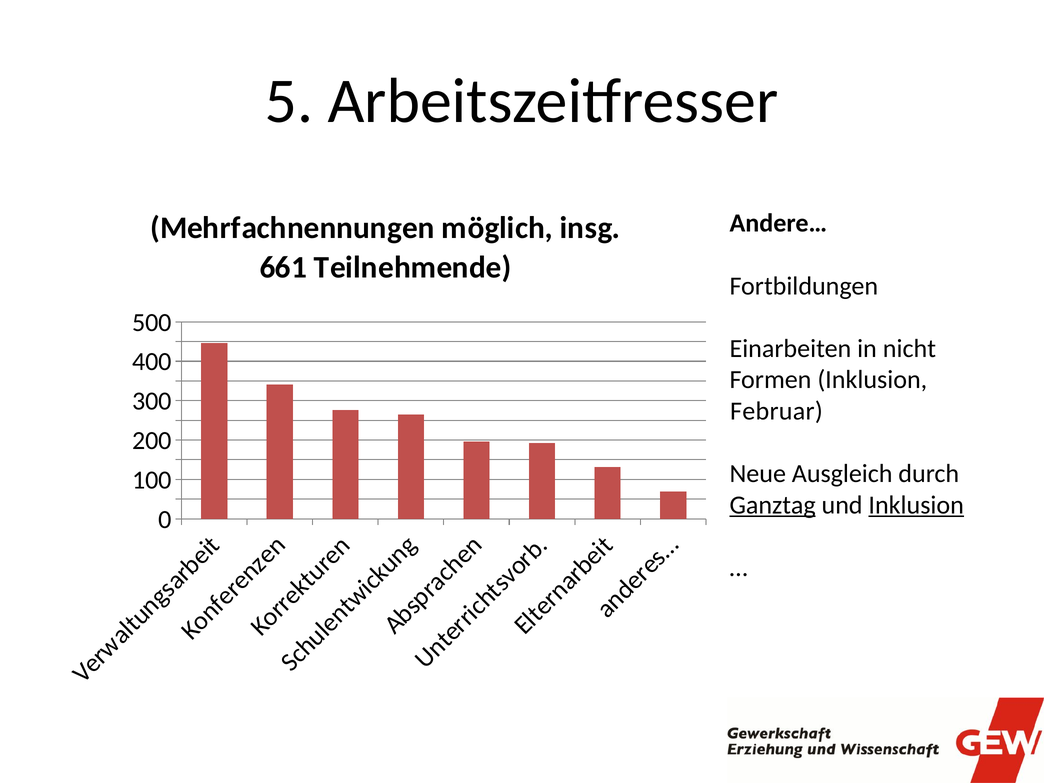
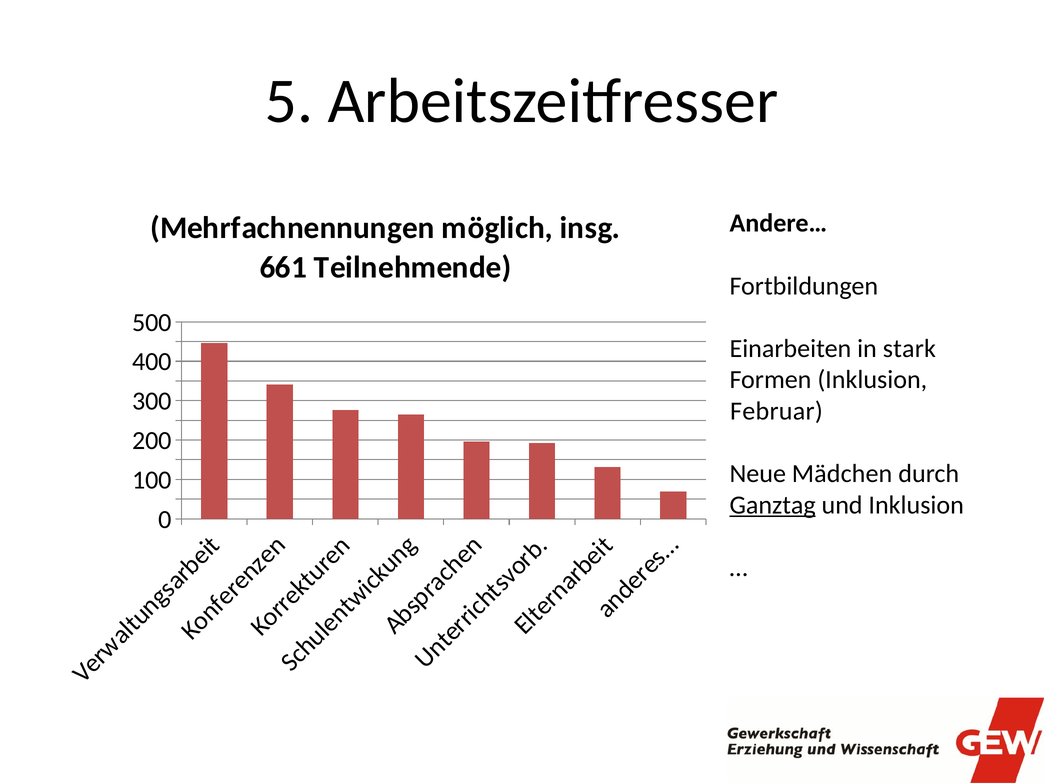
nicht: nicht -> stark
Ausgleich: Ausgleich -> Mädchen
Inklusion at (916, 505) underline: present -> none
